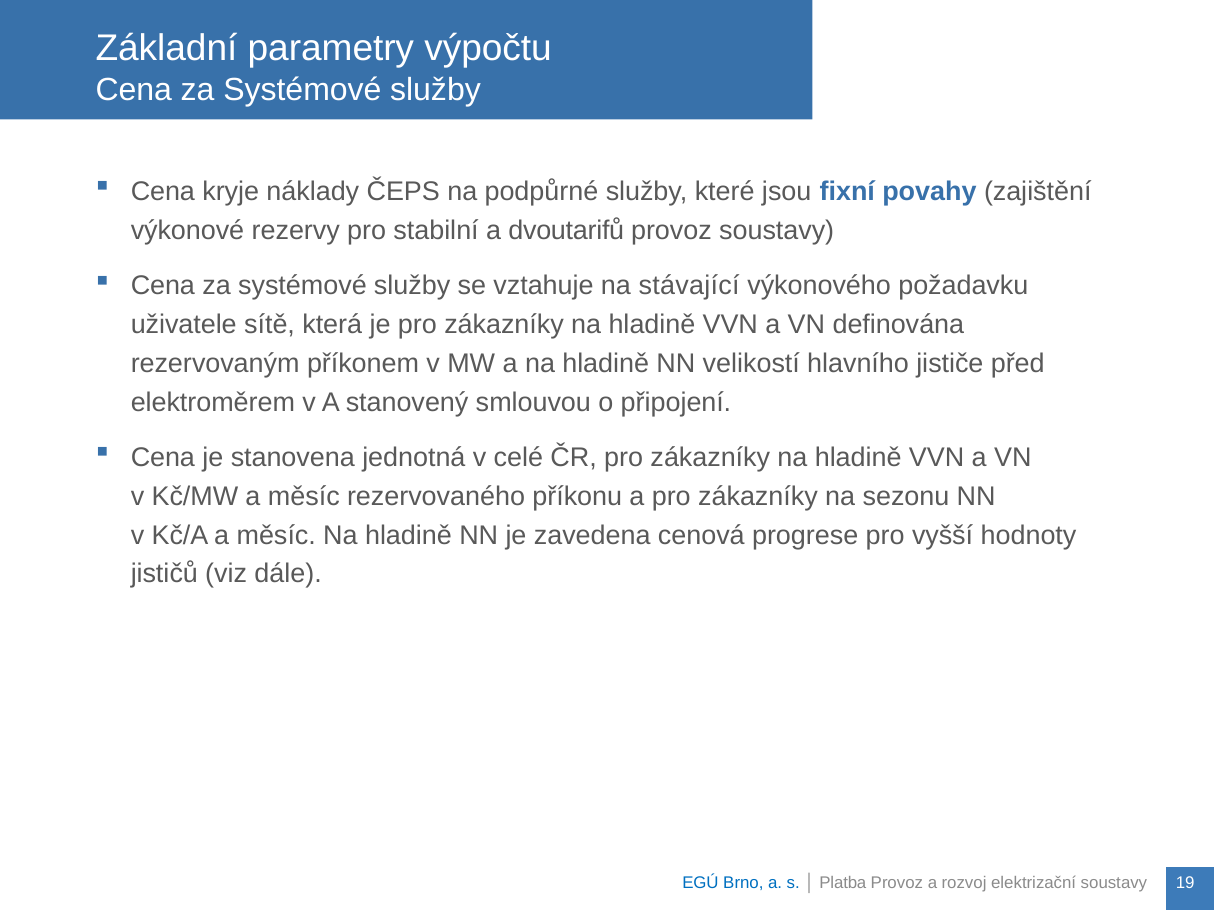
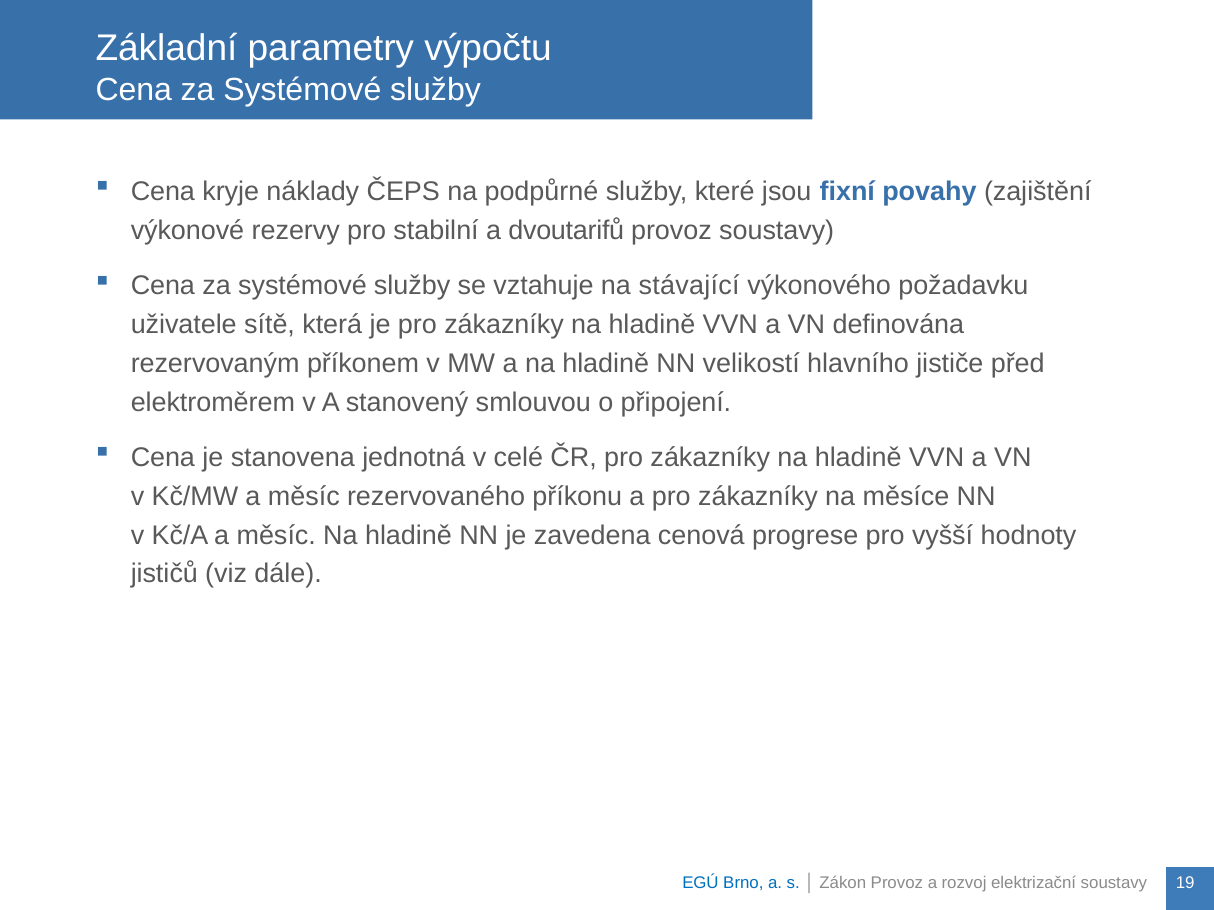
sezonu: sezonu -> měsíce
Platba: Platba -> Zákon
